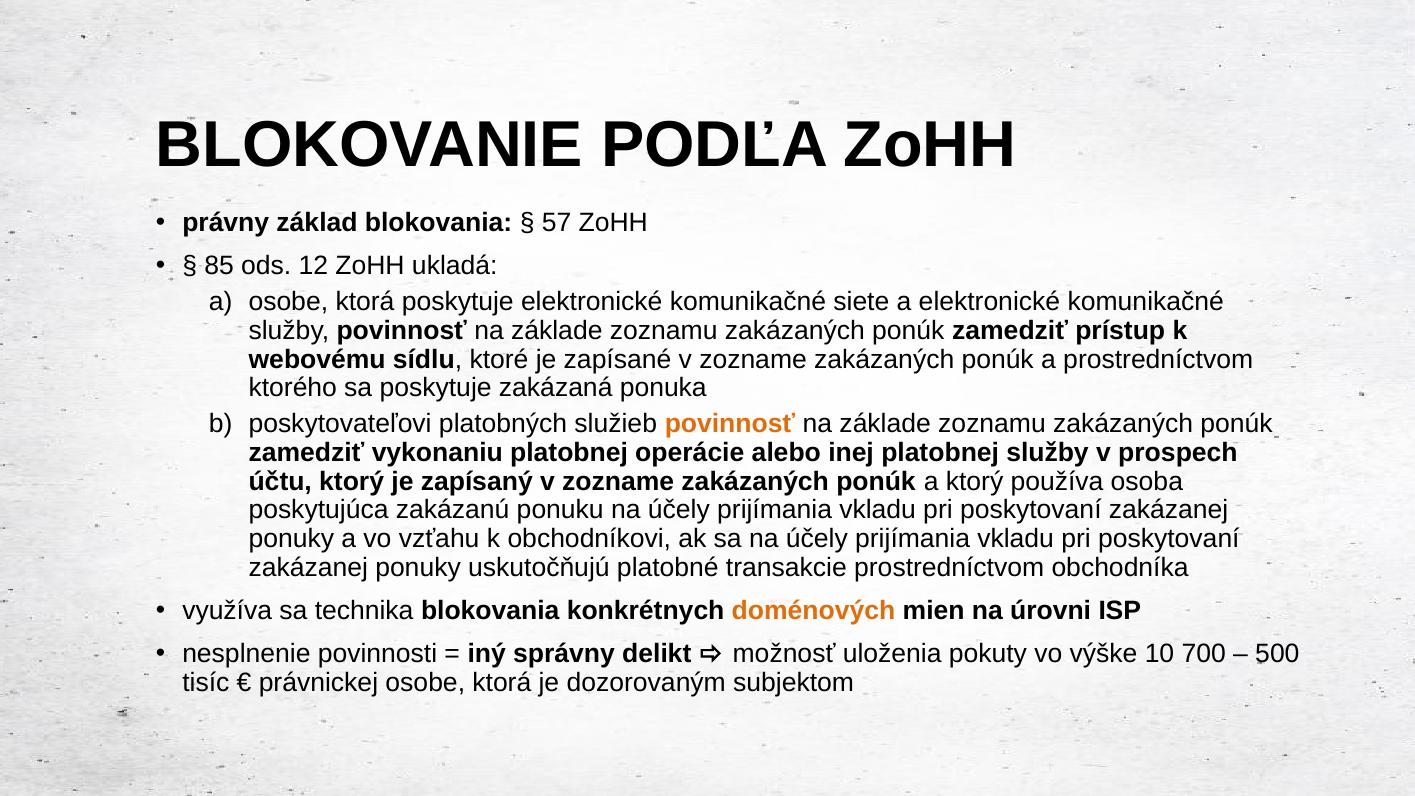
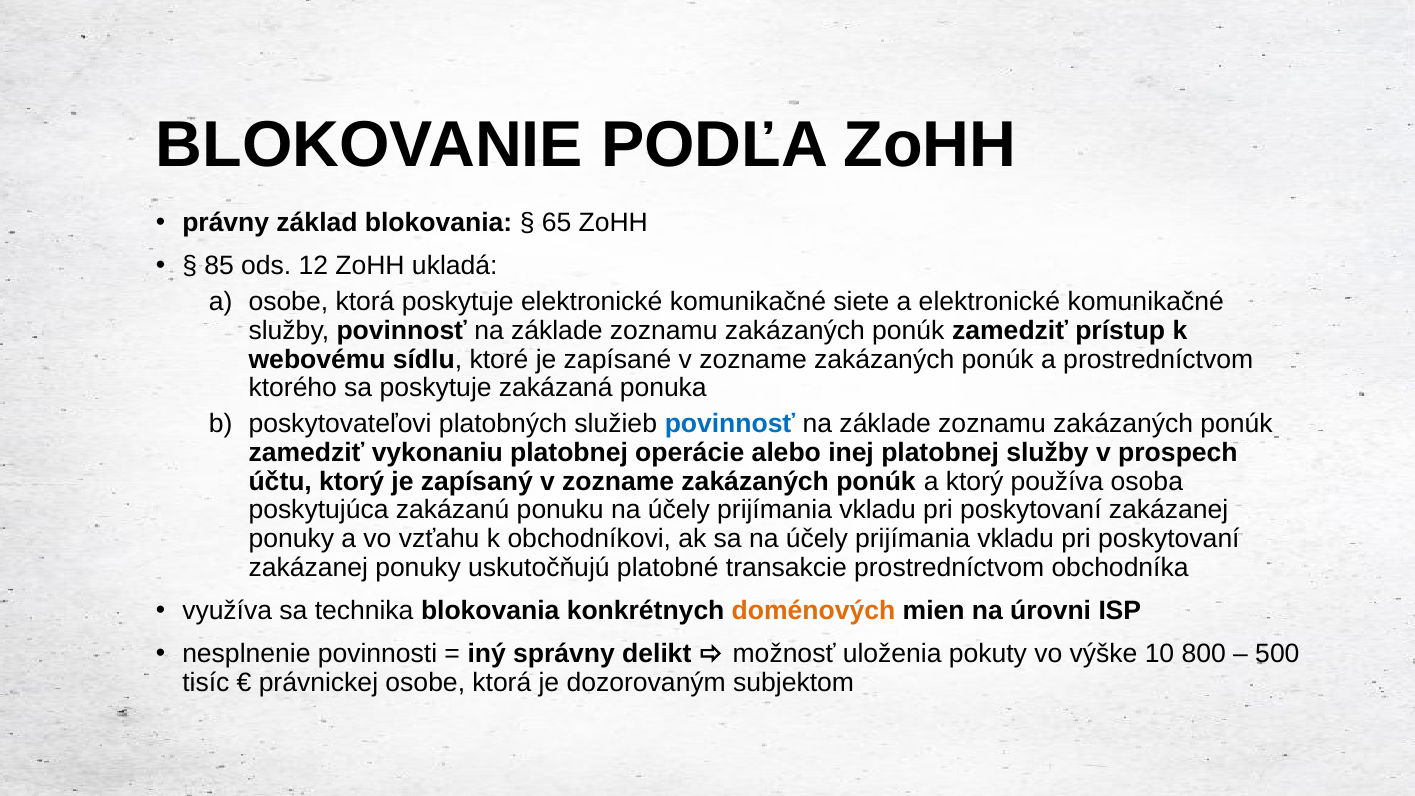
57: 57 -> 65
povinnosť at (730, 424) colour: orange -> blue
700: 700 -> 800
